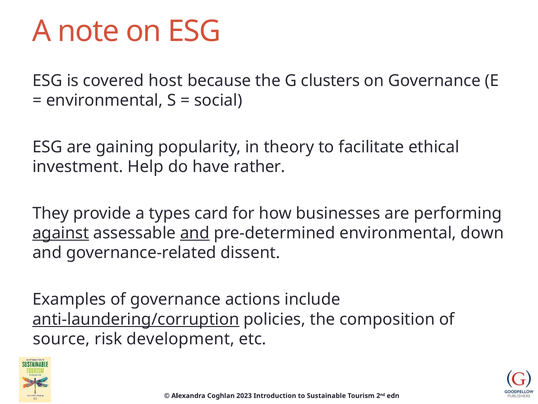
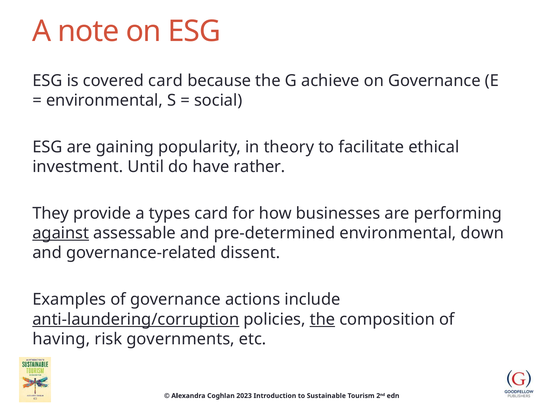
covered host: host -> card
clusters: clusters -> achieve
Help: Help -> Until
and at (195, 233) underline: present -> none
the at (322, 319) underline: none -> present
source: source -> having
development: development -> governments
